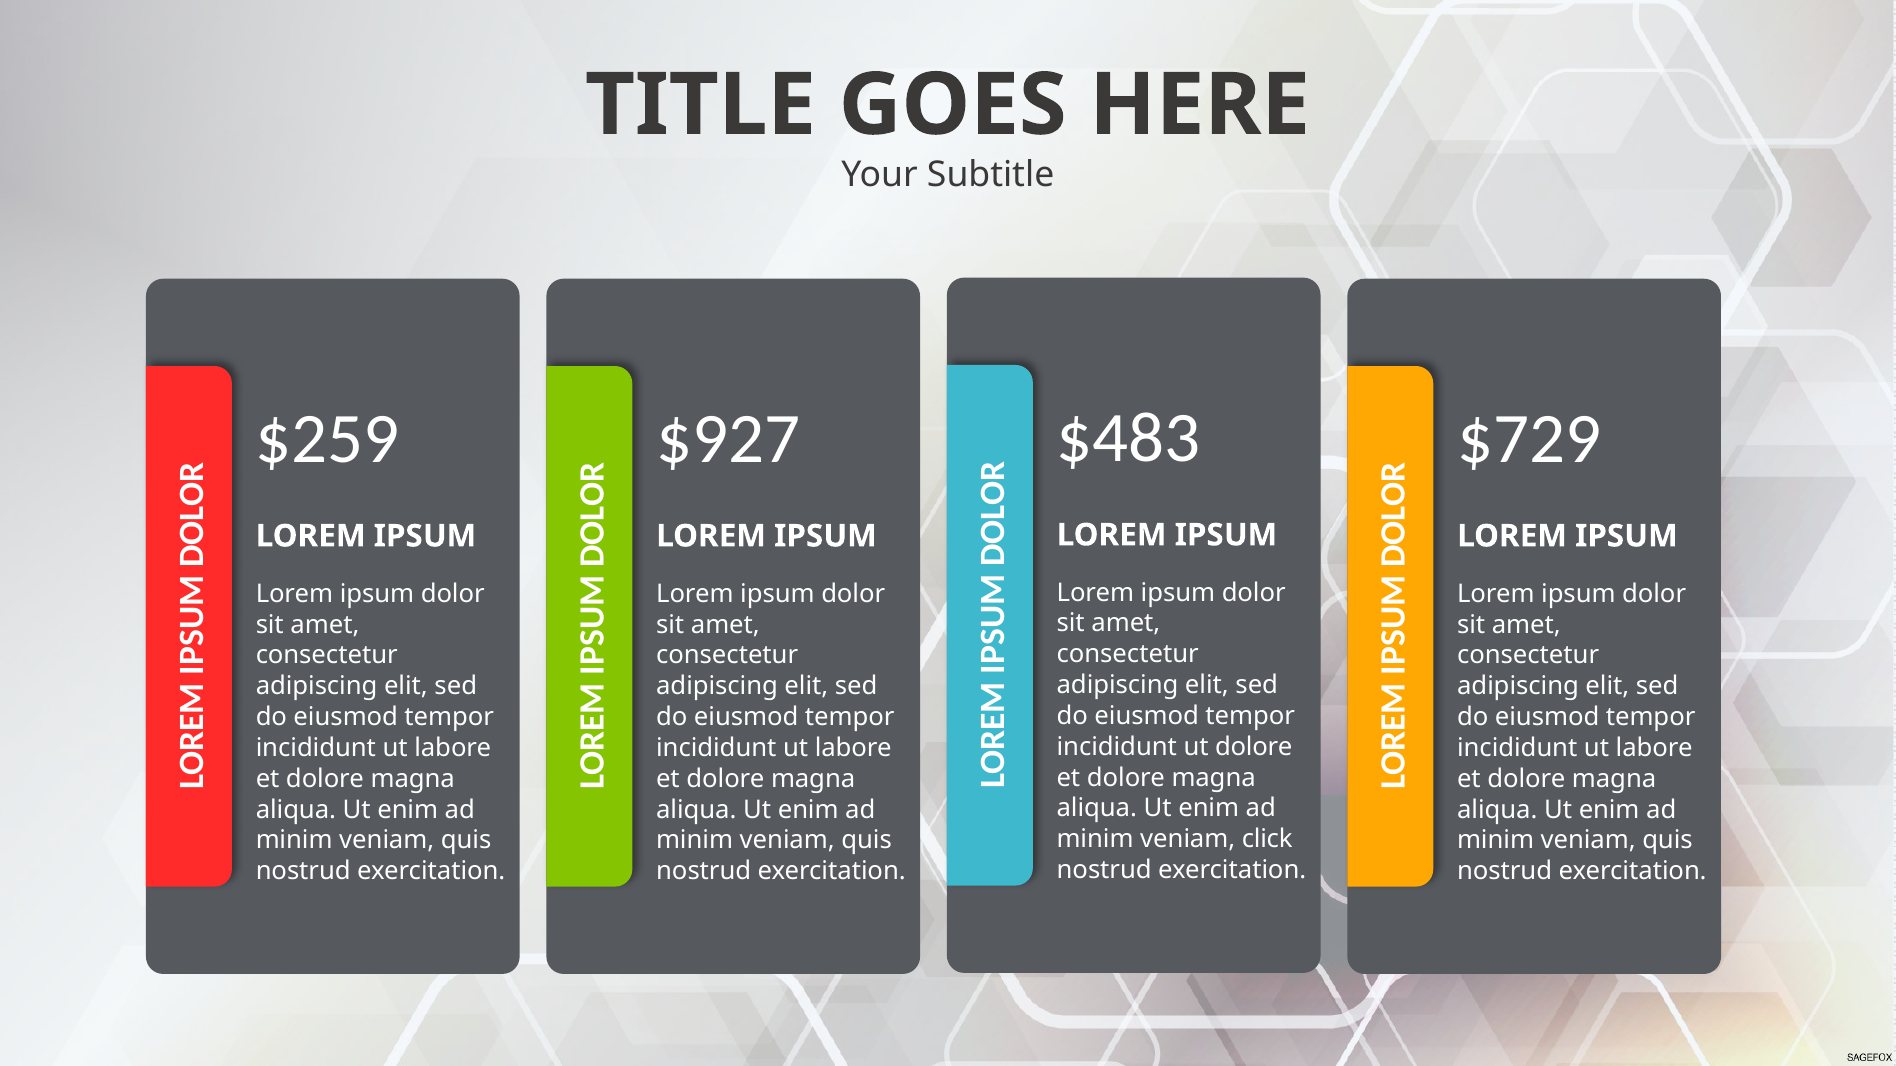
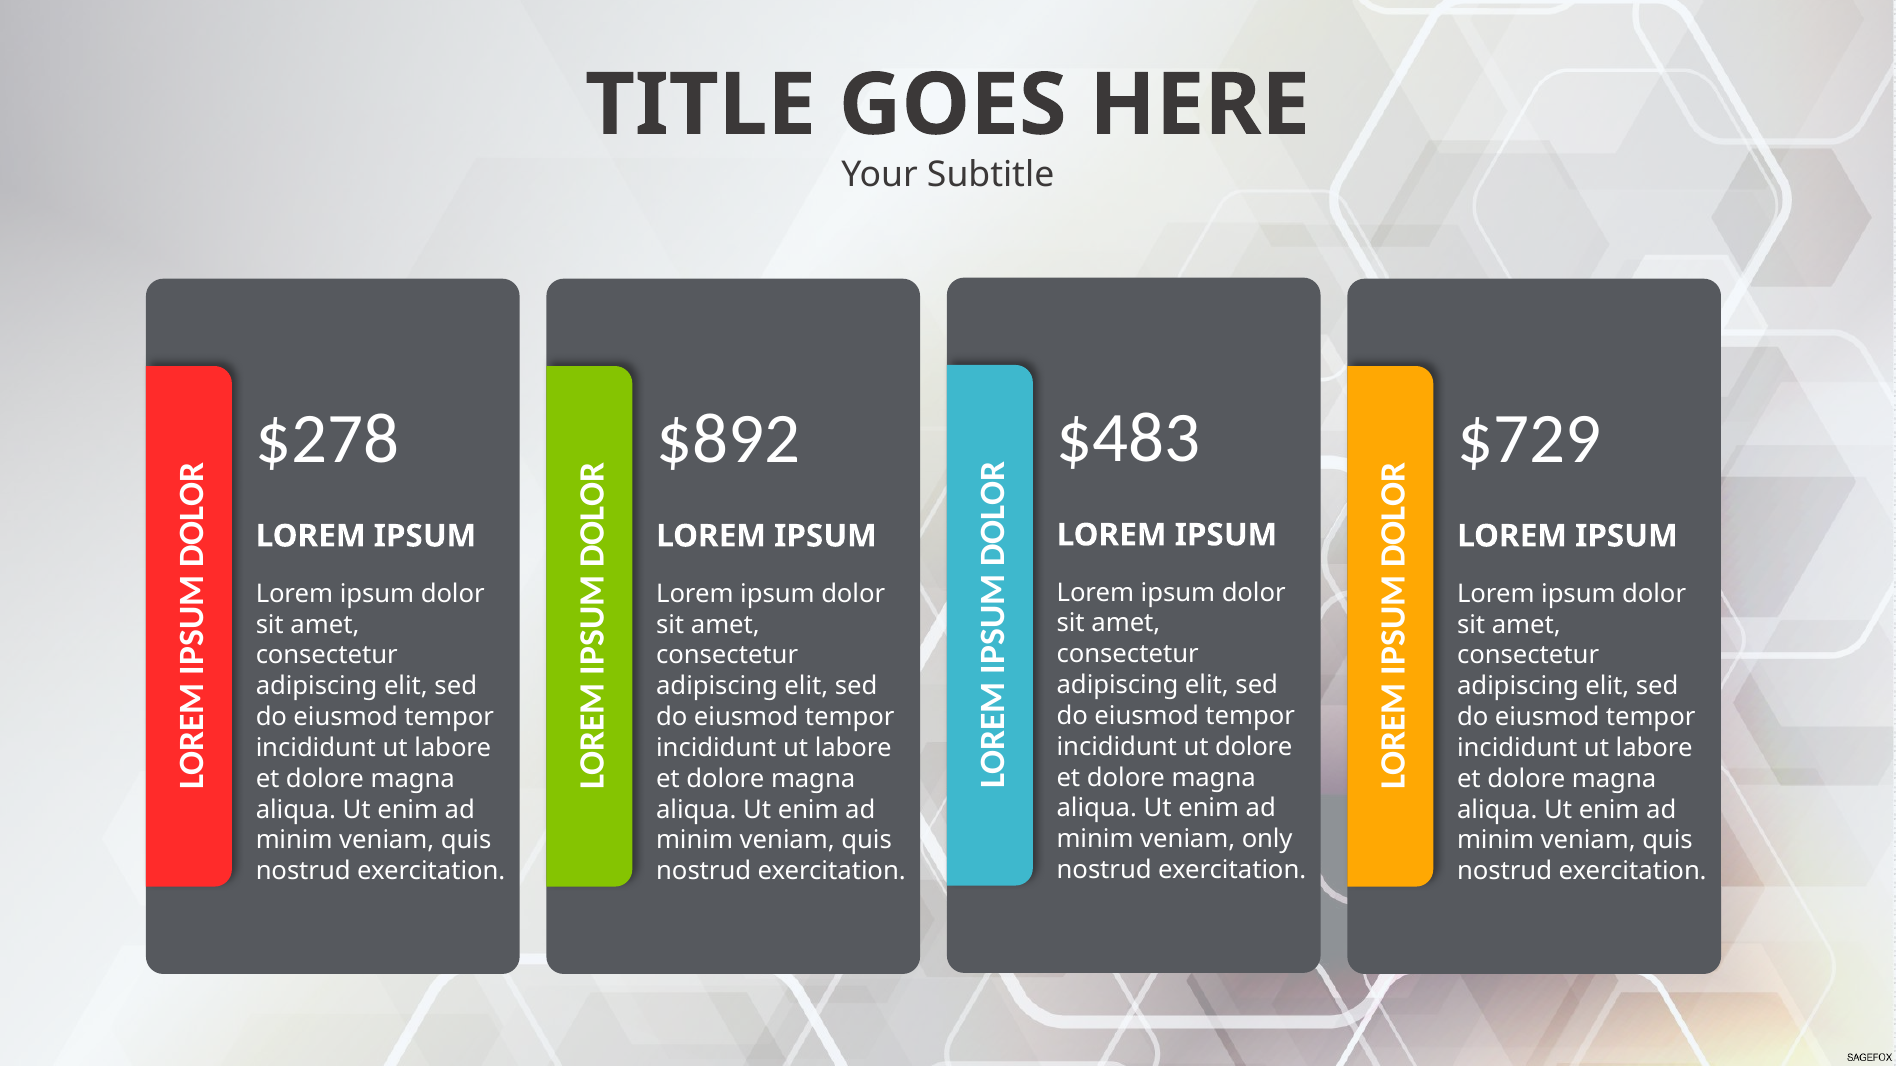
$259: $259 -> $278
$927: $927 -> $892
click: click -> only
